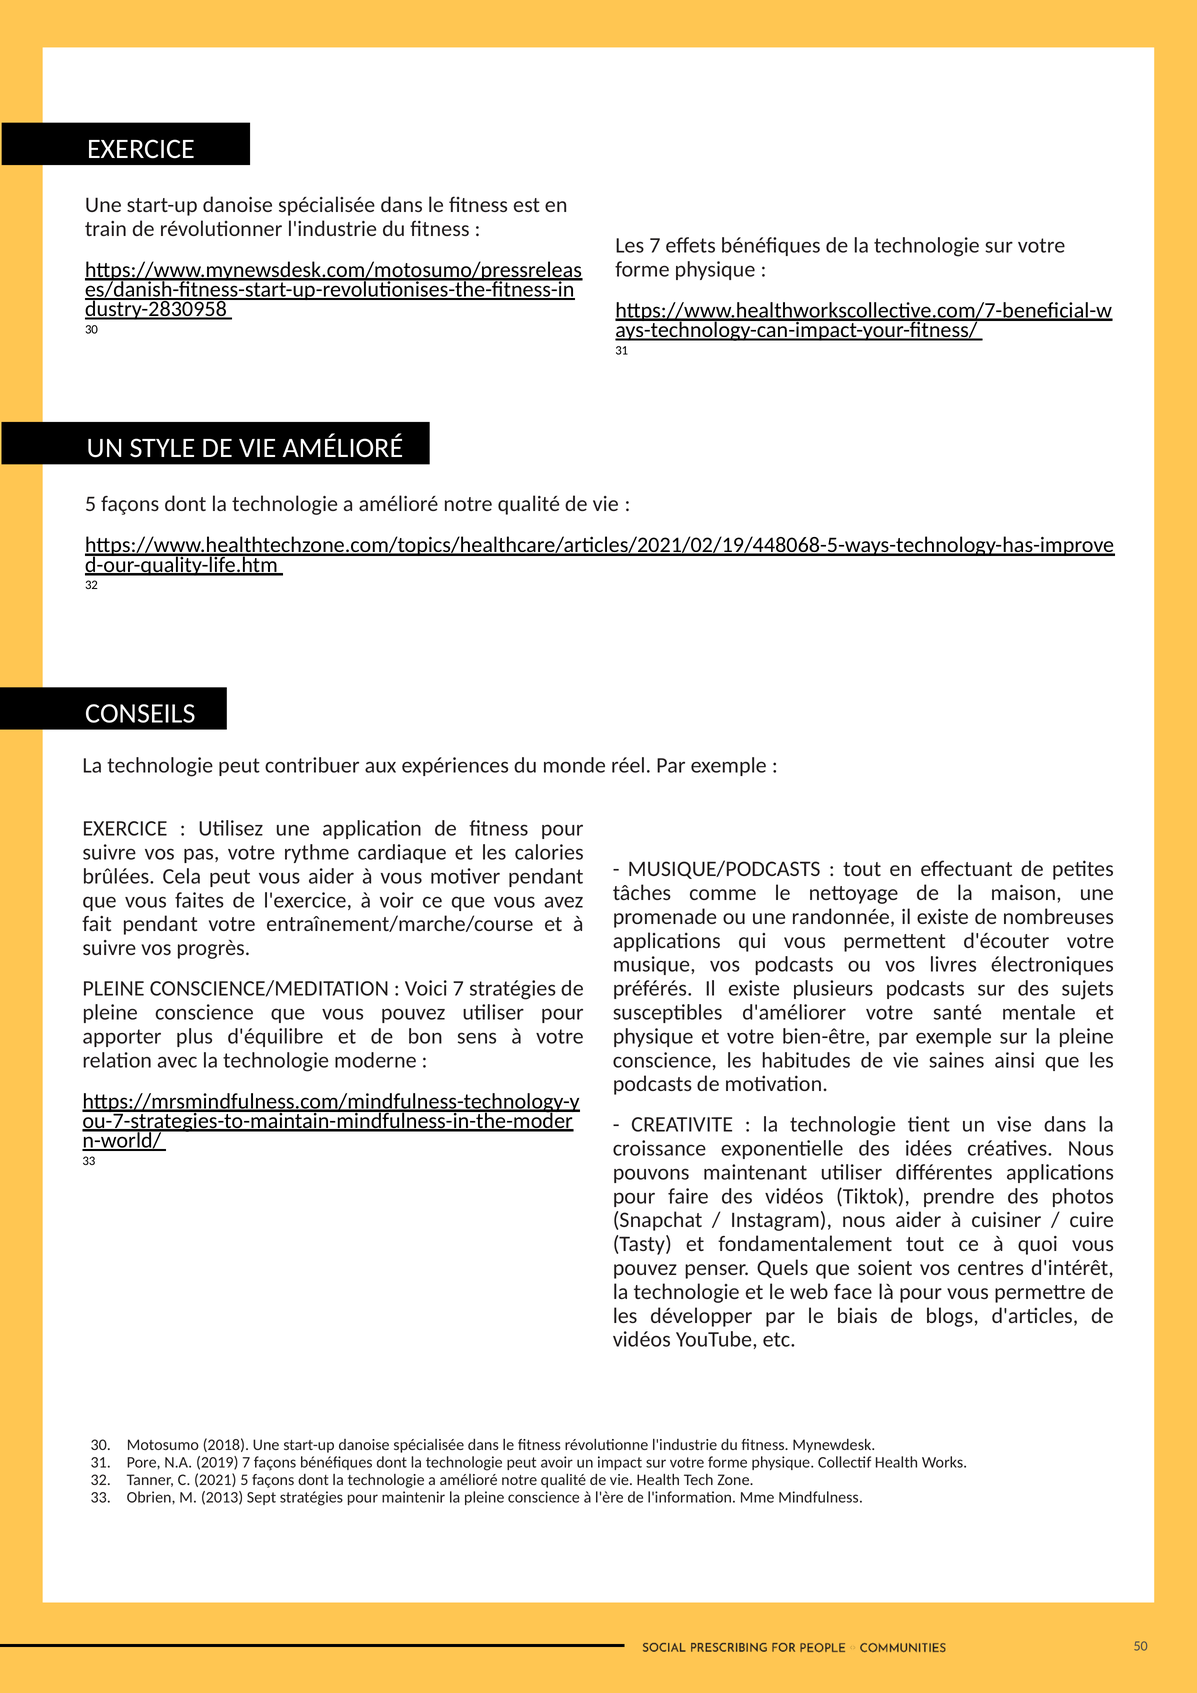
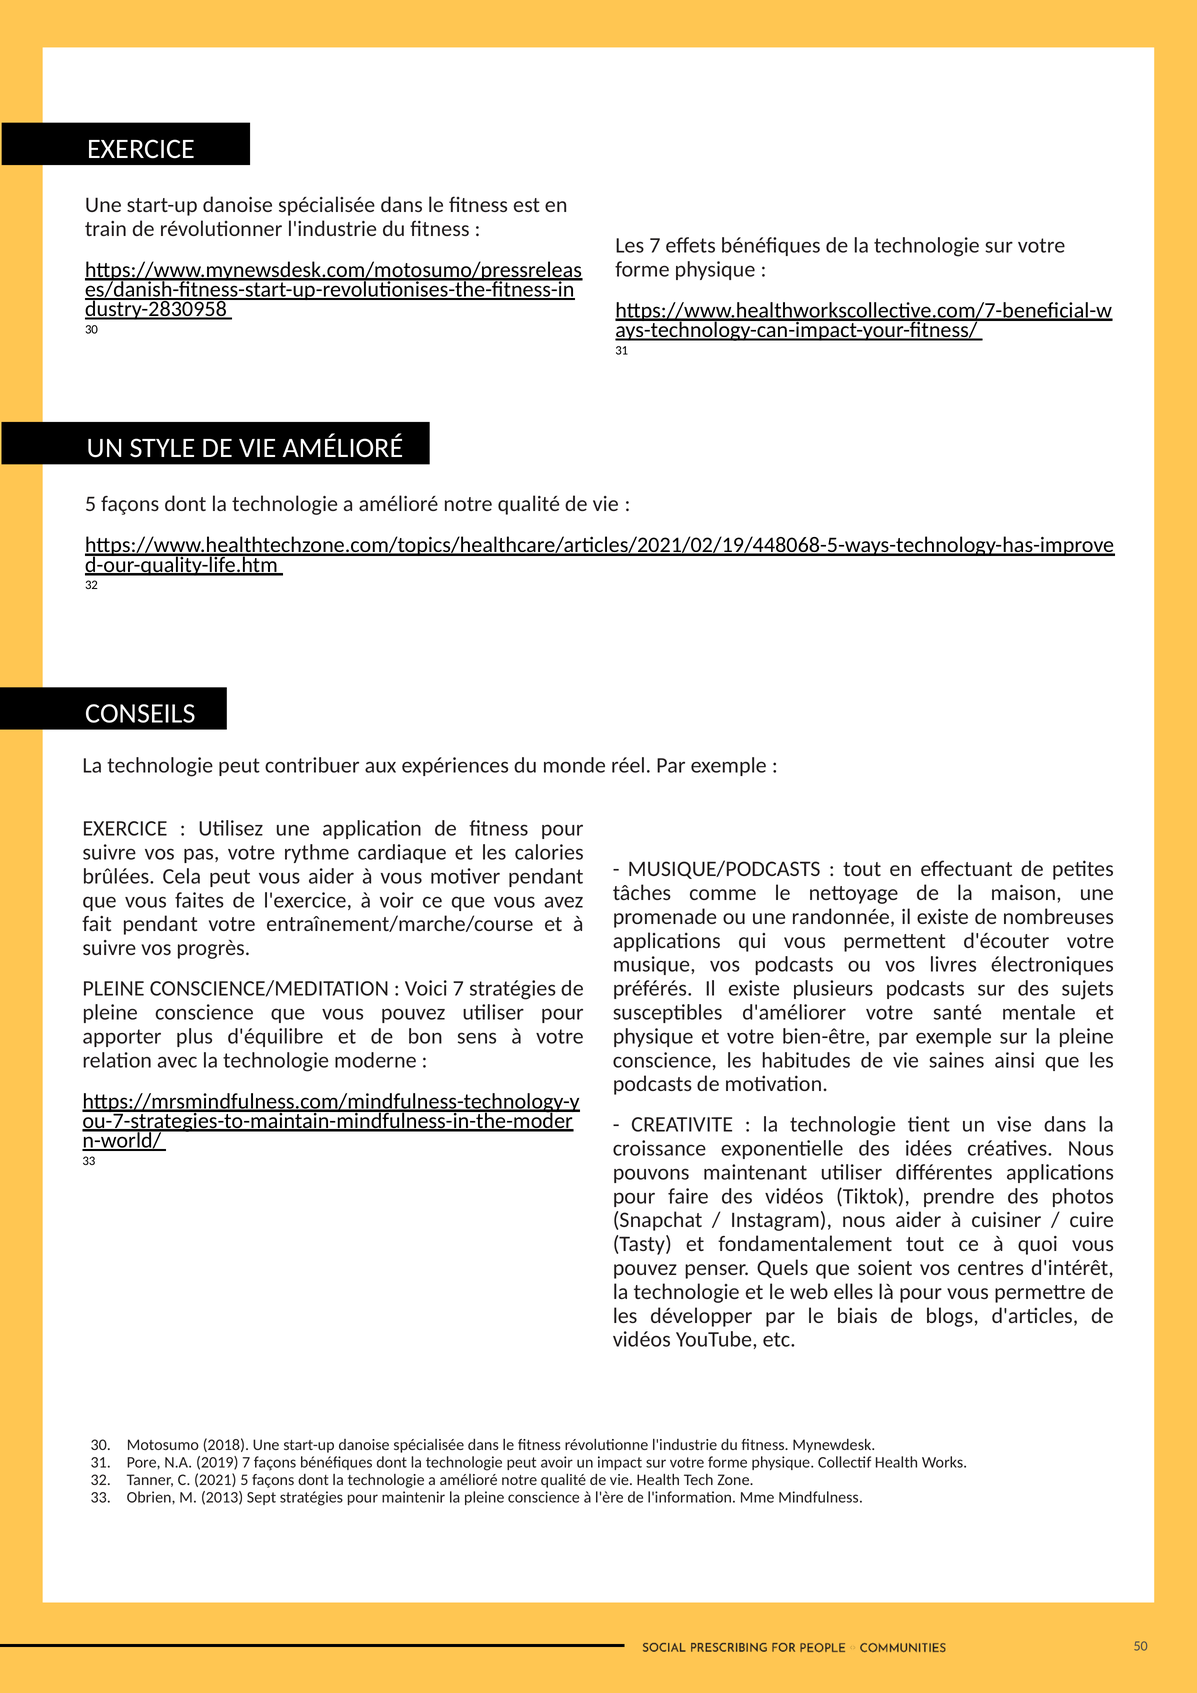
face: face -> elles
